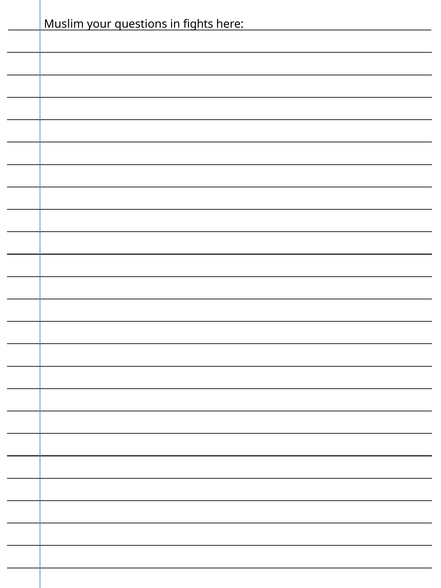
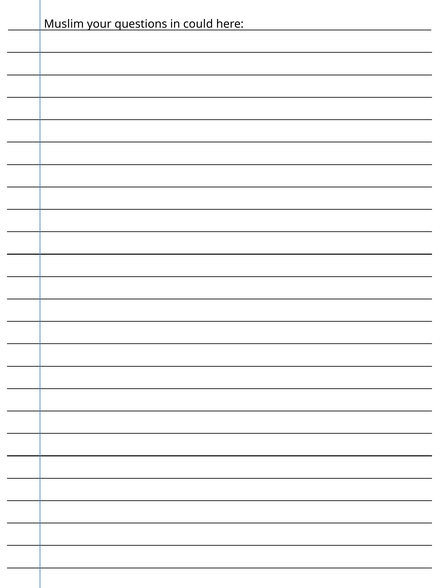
fights: fights -> could
